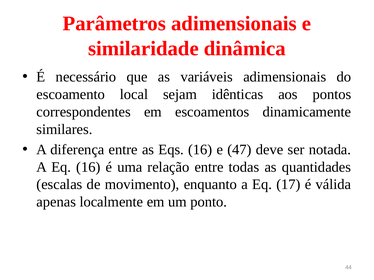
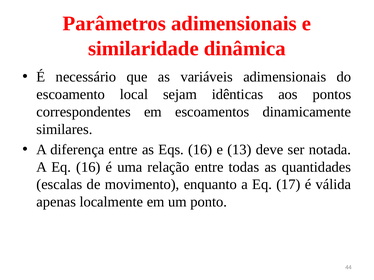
47: 47 -> 13
